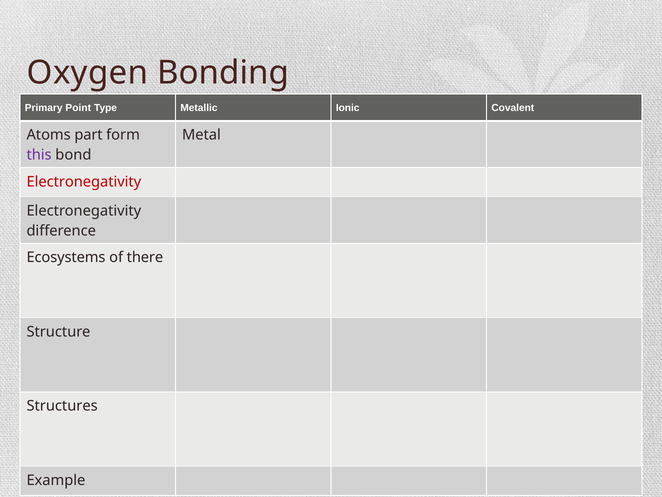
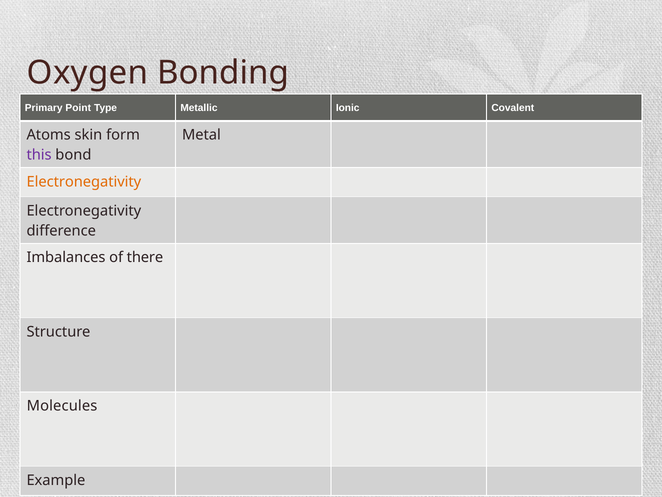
part: part -> skin
Electronegativity at (84, 182) colour: red -> orange
Ecosystems: Ecosystems -> Imbalances
Structures: Structures -> Molecules
